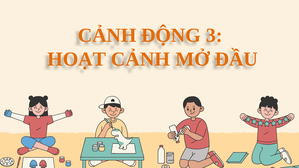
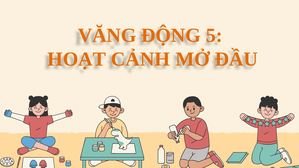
CẢNH at (107, 35): CẢNH -> VĂNG
3: 3 -> 5
